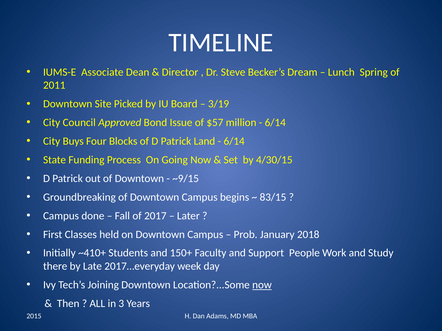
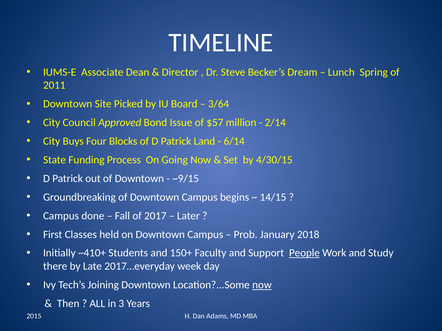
3/19: 3/19 -> 3/64
6/14 at (275, 123): 6/14 -> 2/14
83/15: 83/15 -> 14/15
People underline: none -> present
